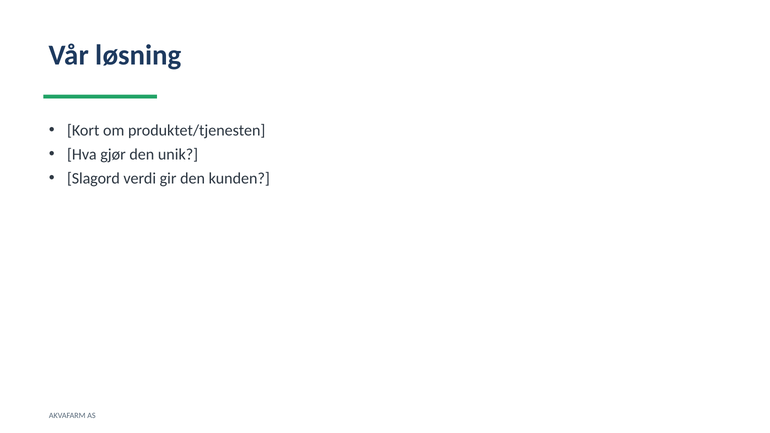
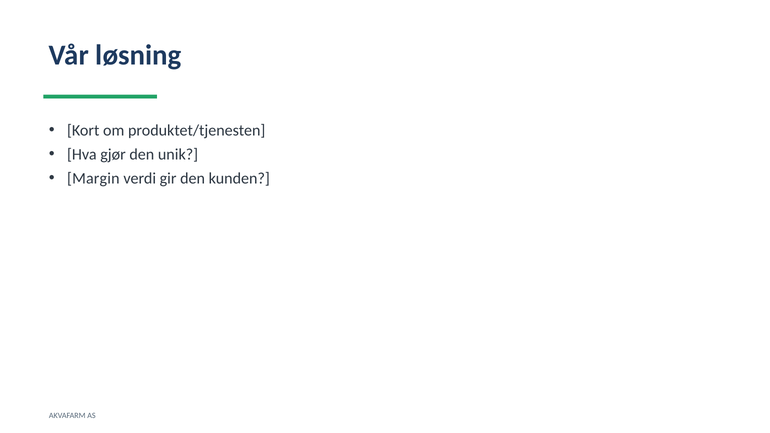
Slagord: Slagord -> Margin
